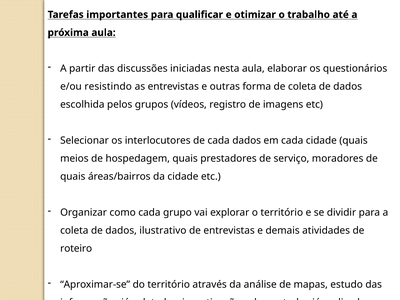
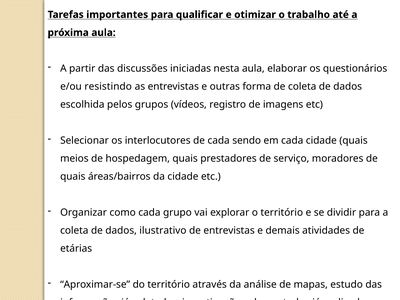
cada dados: dados -> sendo
roteiro: roteiro -> etárias
